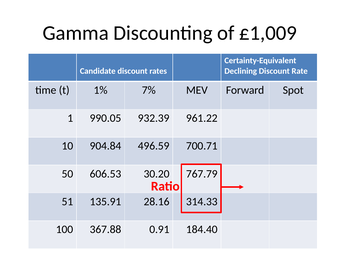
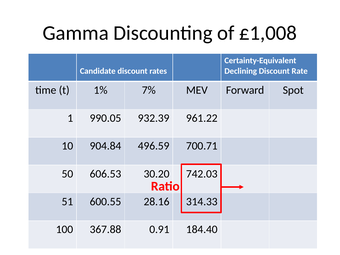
£1,009: £1,009 -> £1,008
767.79: 767.79 -> 742.03
135.91: 135.91 -> 600.55
